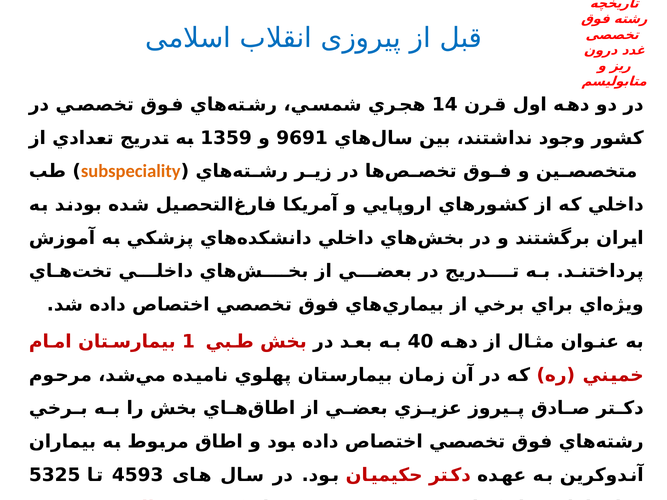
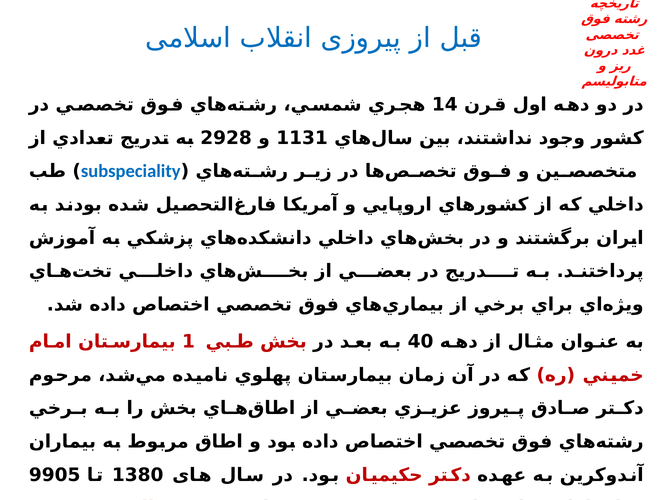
1359: 1359 -> 2928
9691: 9691 -> 1131
subspeciality colour: orange -> blue
5325: 5325 -> 9905
4593: 4593 -> 1380
